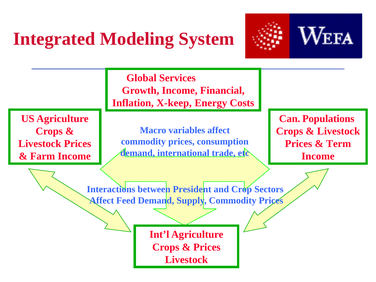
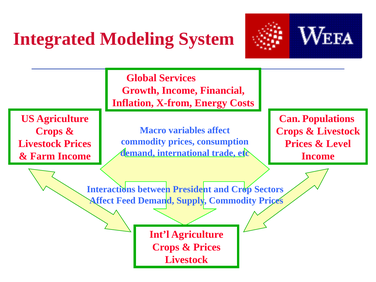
X-keep: X-keep -> X-from
Term: Term -> Level
